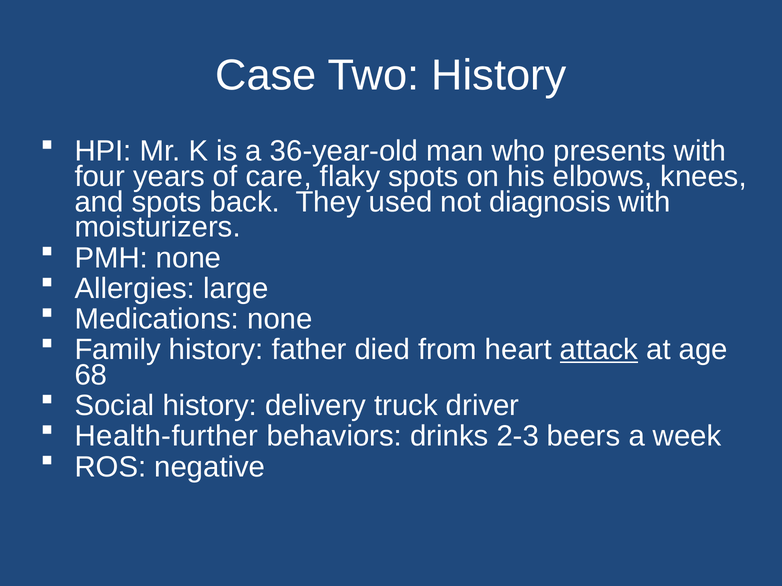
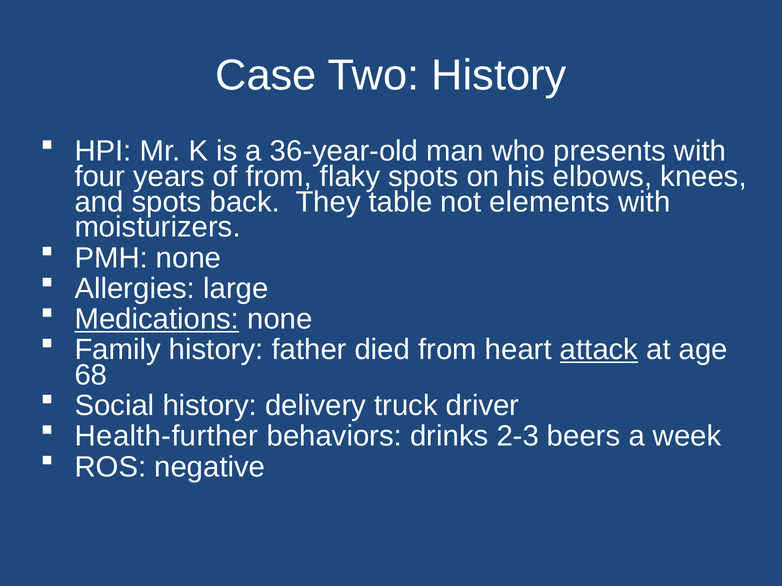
of care: care -> from
used: used -> table
diagnosis: diagnosis -> elements
Medications underline: none -> present
